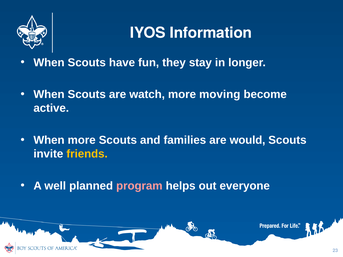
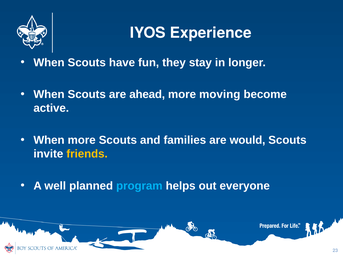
Information: Information -> Experience
watch: watch -> ahead
program colour: pink -> light blue
